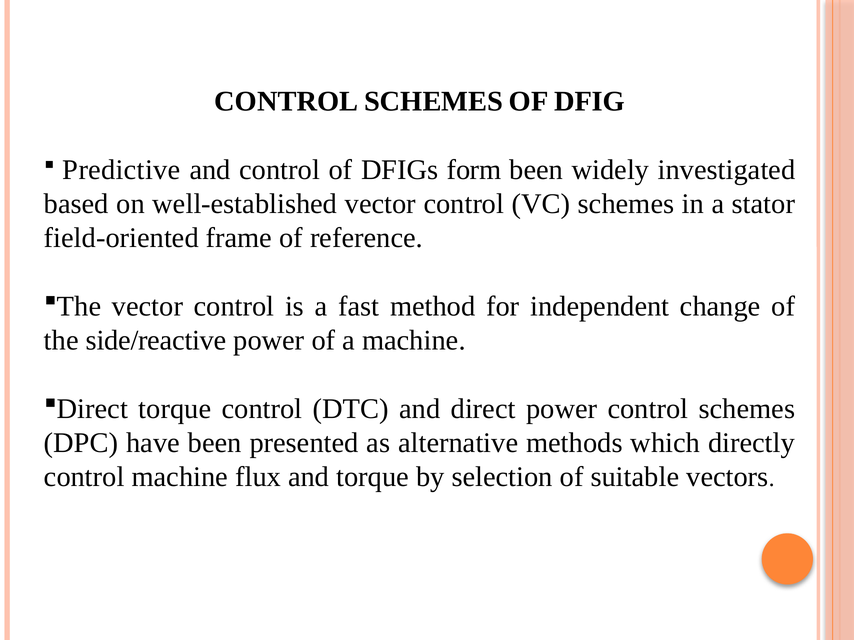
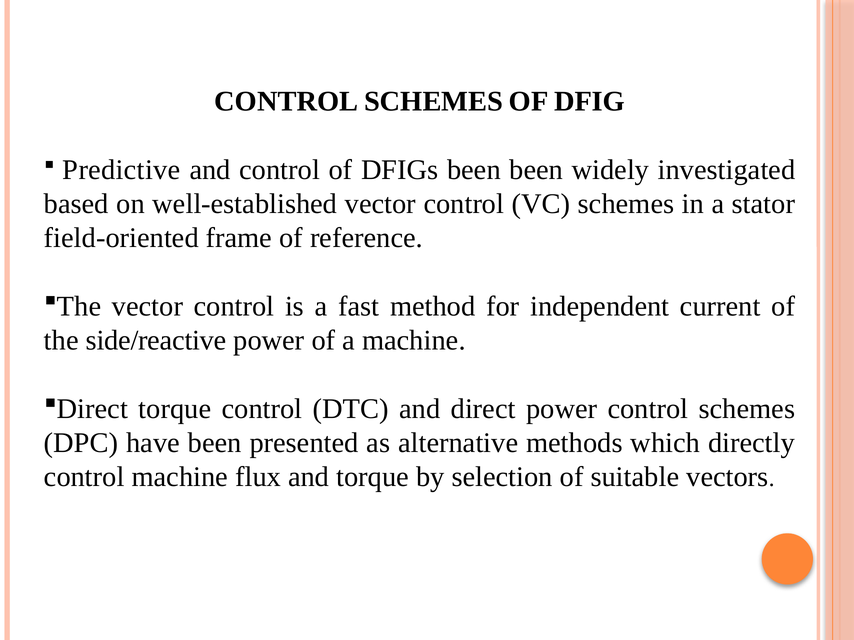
DFIGs form: form -> been
change: change -> current
